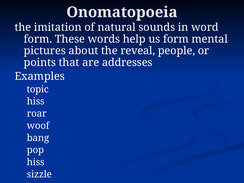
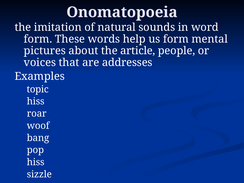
reveal: reveal -> article
points: points -> voices
